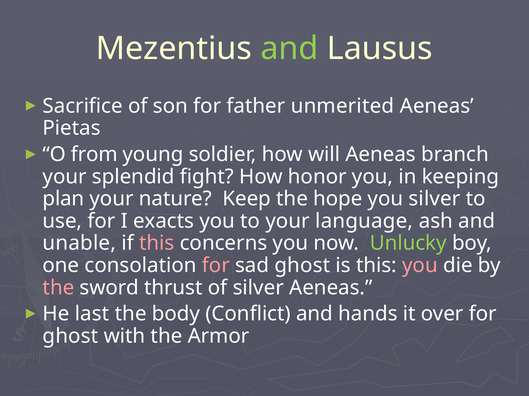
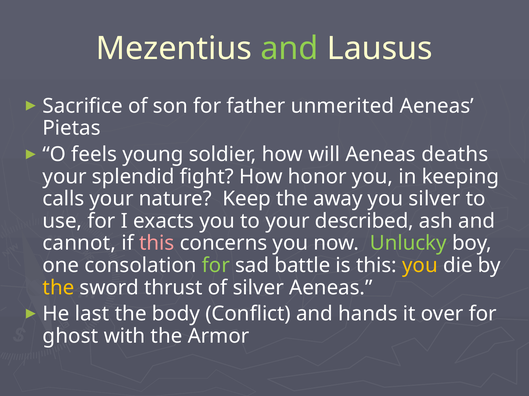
from: from -> feels
branch: branch -> deaths
plan: plan -> calls
hope: hope -> away
language: language -> described
unable: unable -> cannot
for at (216, 266) colour: pink -> light green
sad ghost: ghost -> battle
you at (420, 266) colour: pink -> yellow
the at (58, 288) colour: pink -> yellow
